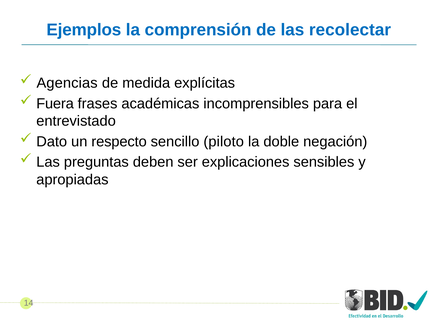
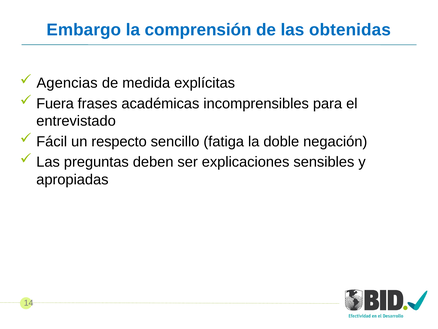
Ejemplos: Ejemplos -> Embargo
recolectar: recolectar -> obtenidas
Dato: Dato -> Fácil
piloto: piloto -> fatiga
